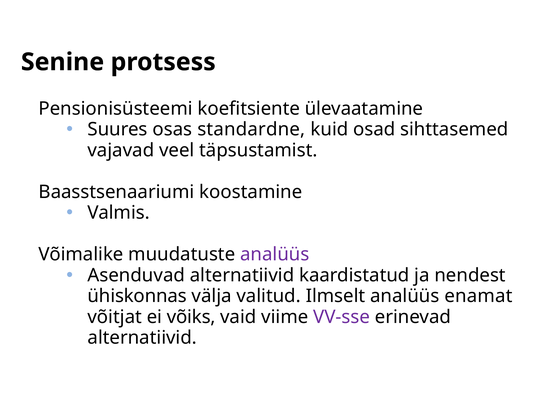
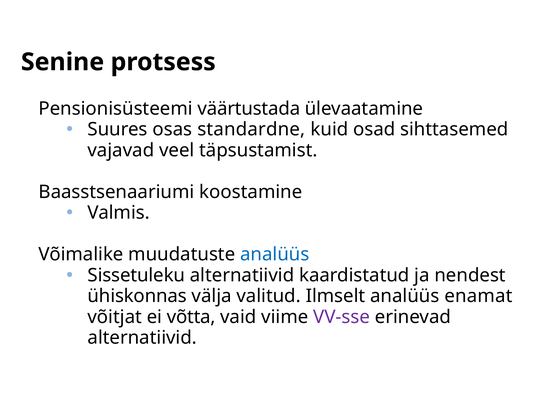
koefitsiente: koefitsiente -> väärtustada
analüüs at (275, 254) colour: purple -> blue
Asenduvad: Asenduvad -> Sissetuleku
võiks: võiks -> võtta
